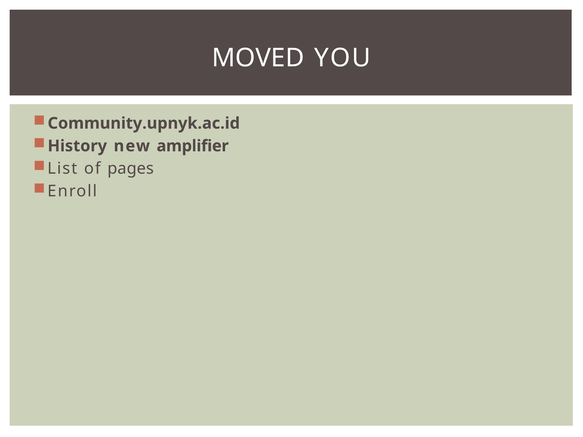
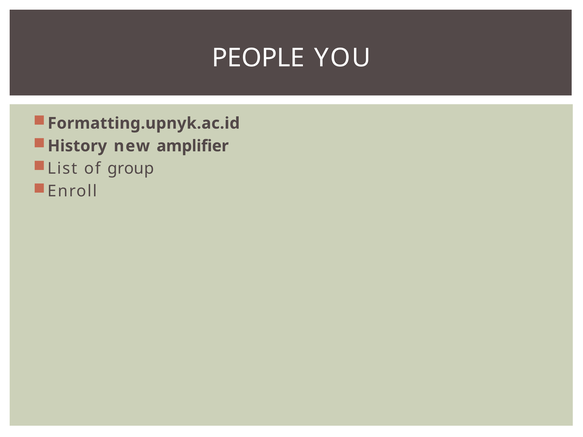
MOVED: MOVED -> PEOPLE
Community.upnyk.ac.id: Community.upnyk.ac.id -> Formatting.upnyk.ac.id
pages: pages -> group
